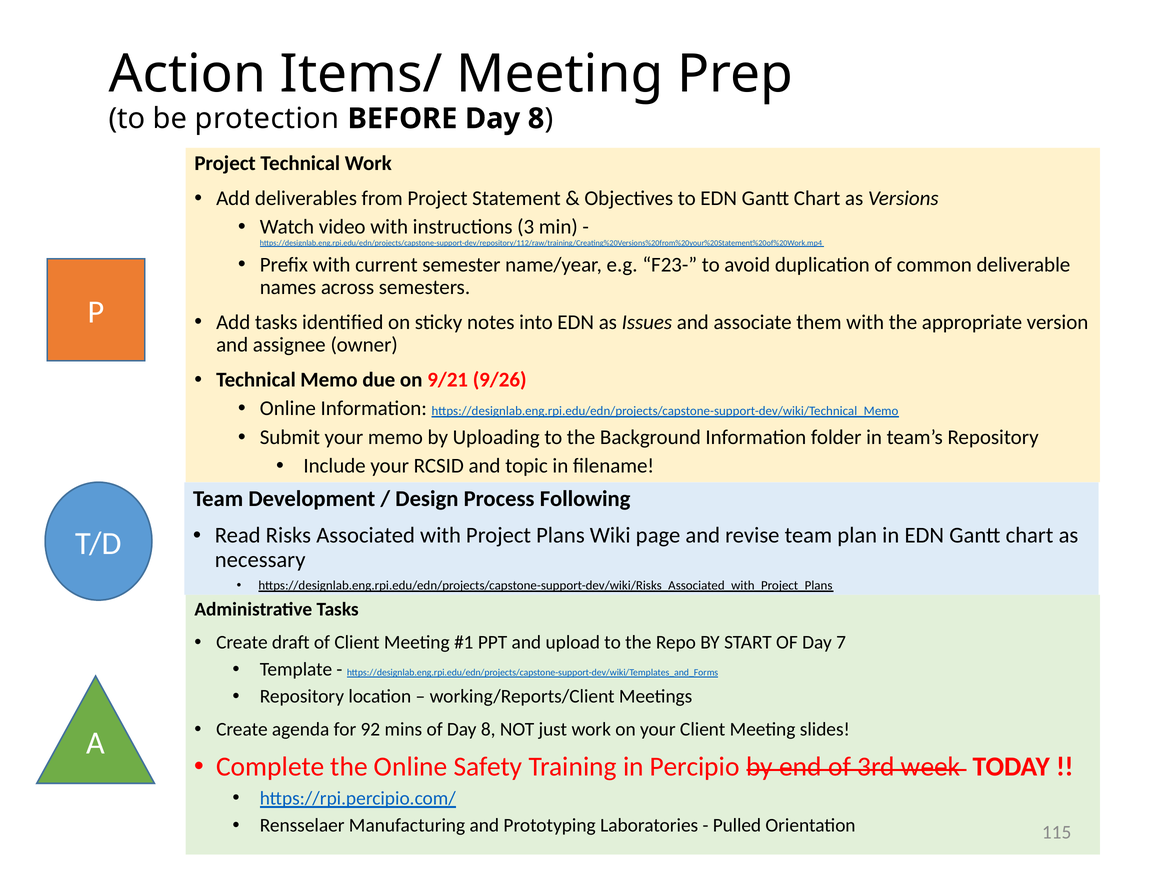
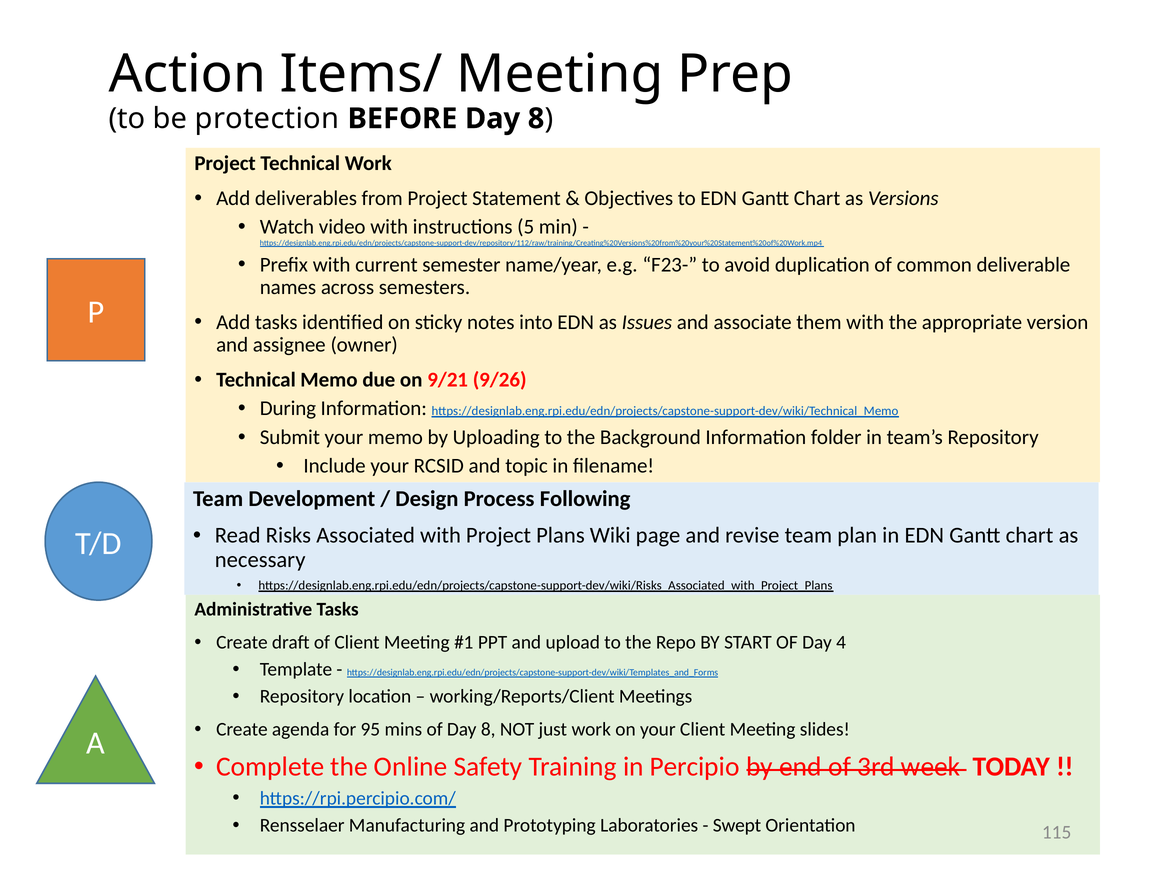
3: 3 -> 5
Online at (288, 409): Online -> During
7: 7 -> 4
92: 92 -> 95
Pulled: Pulled -> Swept
